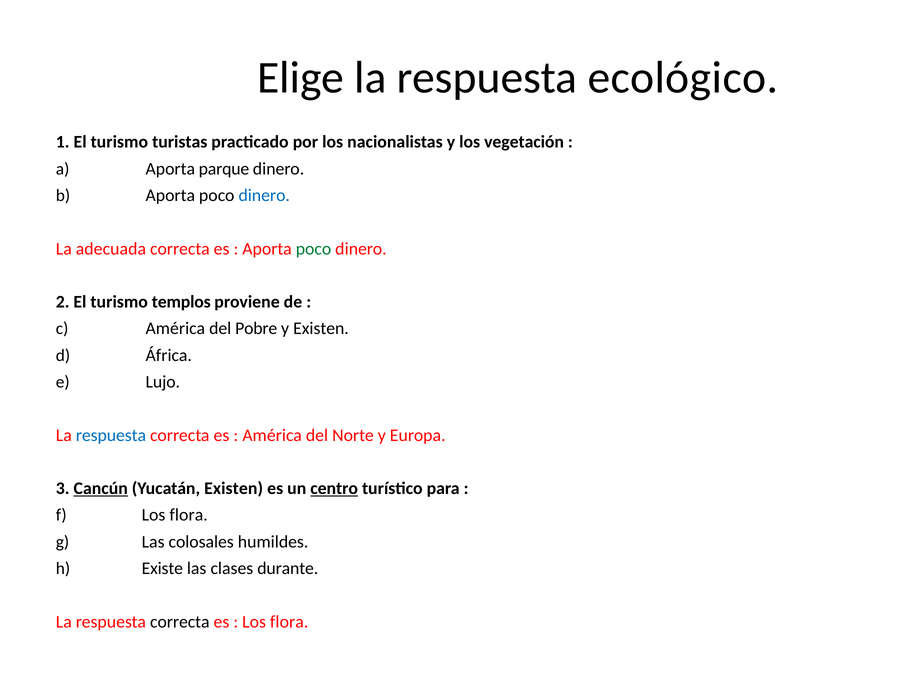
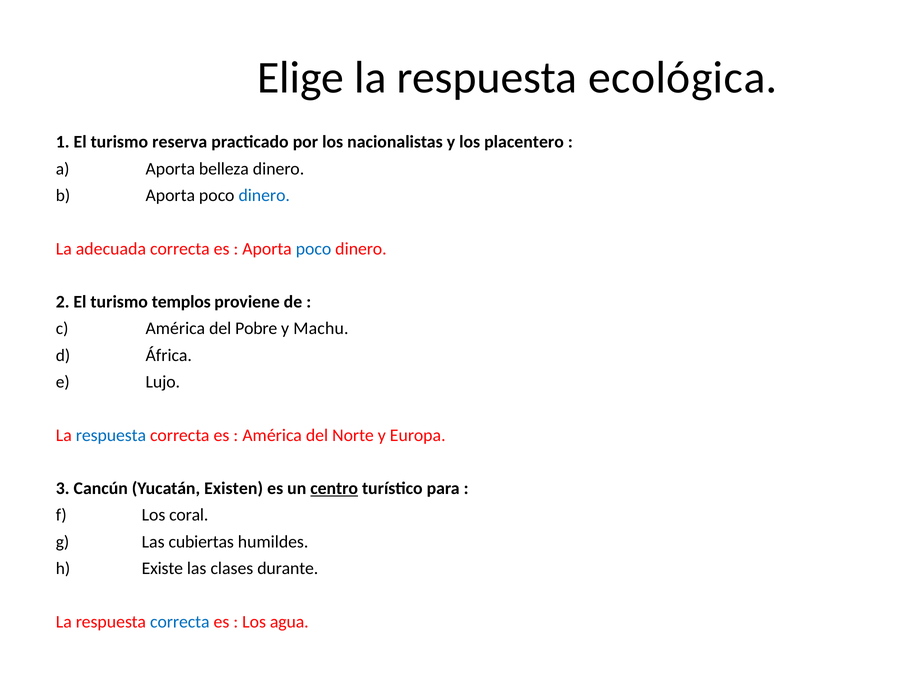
ecológico: ecológico -> ecológica
turistas: turistas -> reserva
vegetación: vegetación -> placentero
parque: parque -> belleza
poco at (314, 249) colour: green -> blue
y Existen: Existen -> Machu
Cancún underline: present -> none
flora at (189, 516): flora -> coral
colosales: colosales -> cubiertas
correcta at (180, 622) colour: black -> blue
flora at (289, 622): flora -> agua
